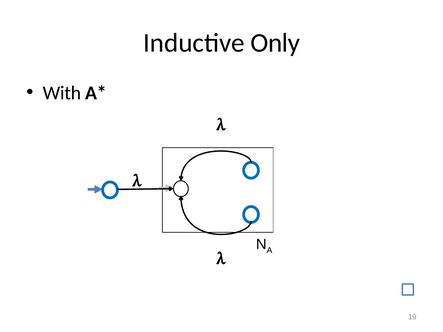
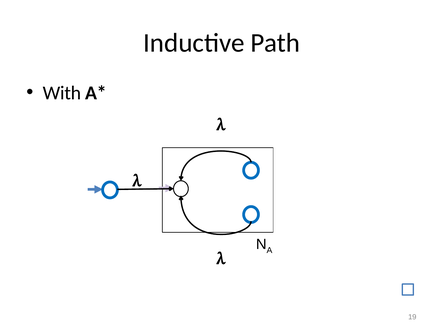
Only: Only -> Path
